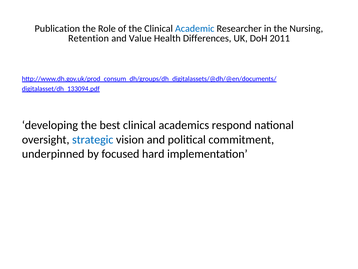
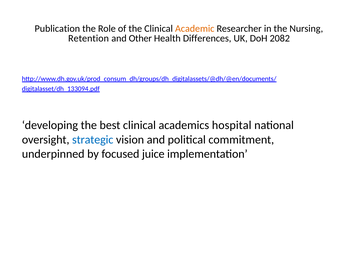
Academic colour: blue -> orange
Value: Value -> Other
2011: 2011 -> 2082
respond: respond -> hospital
hard: hard -> juice
